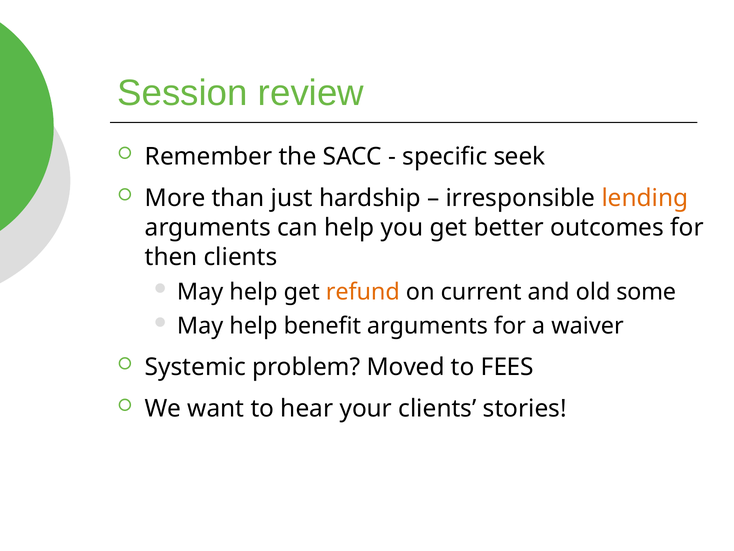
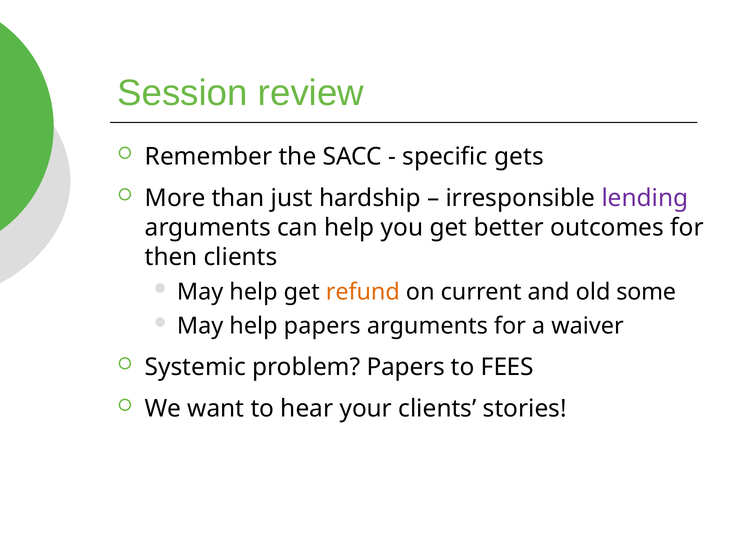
seek: seek -> gets
lending colour: orange -> purple
help benefit: benefit -> papers
problem Moved: Moved -> Papers
